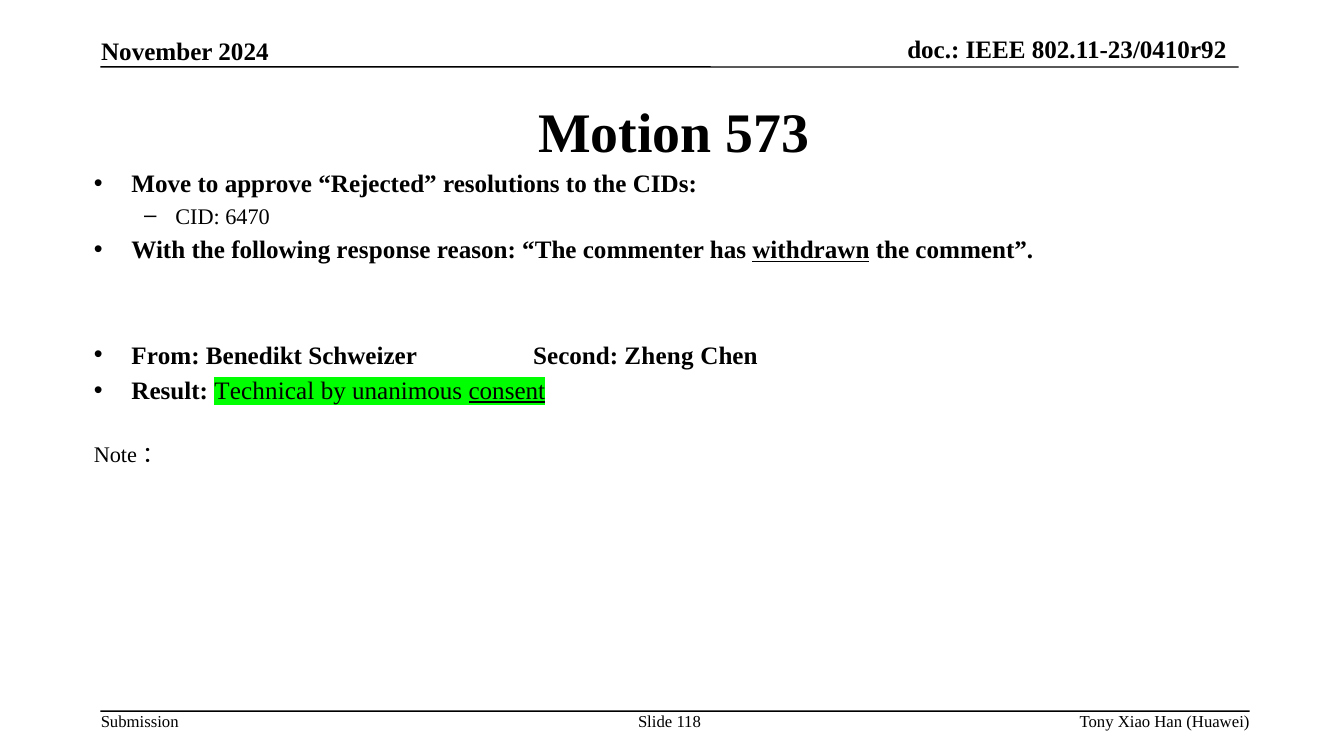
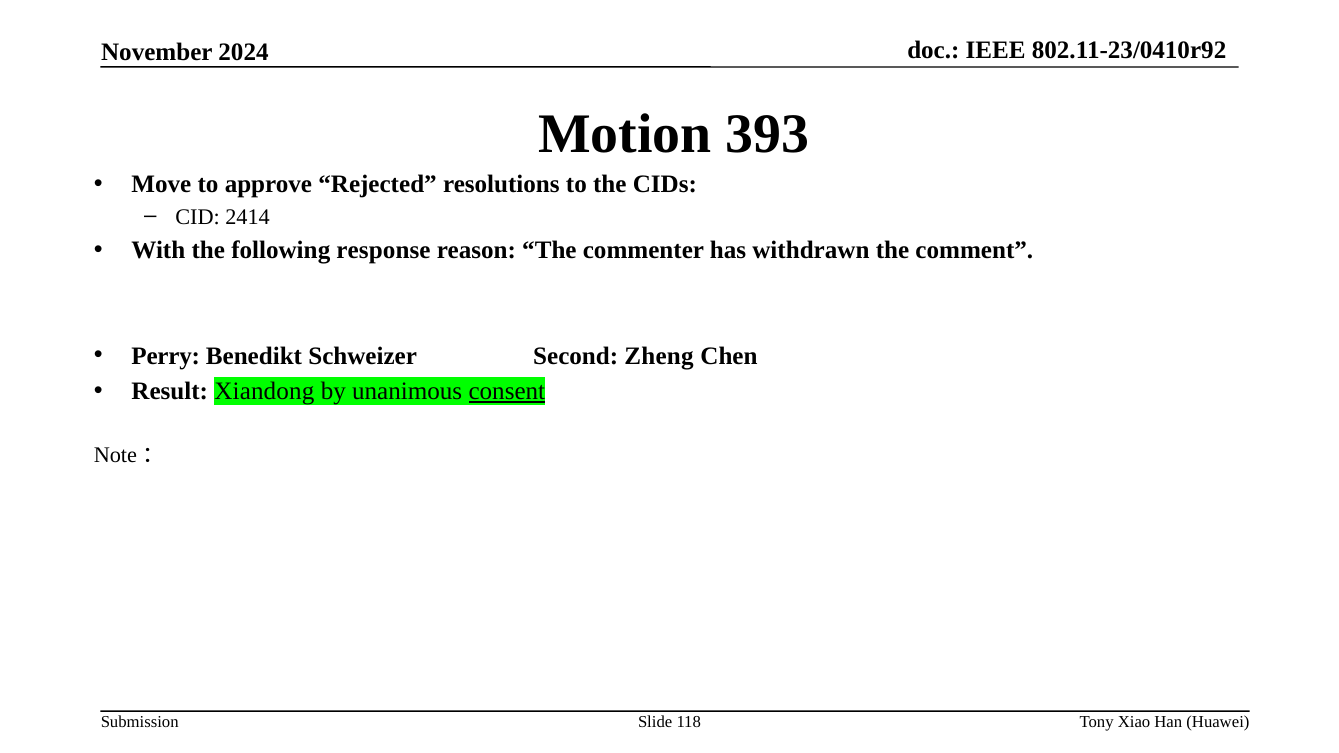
573: 573 -> 393
6470: 6470 -> 2414
withdrawn underline: present -> none
From: From -> Perry
Technical: Technical -> Xiandong
